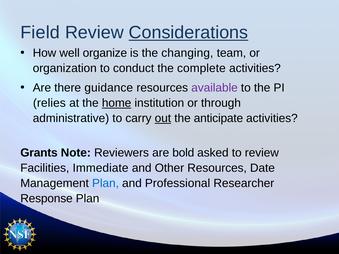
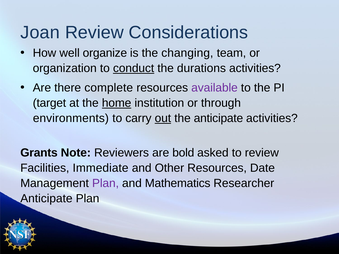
Field: Field -> Joan
Considerations underline: present -> none
conduct underline: none -> present
complete: complete -> durations
guidance: guidance -> complete
relies: relies -> target
administrative: administrative -> environments
Plan at (105, 183) colour: blue -> purple
Professional: Professional -> Mathematics
Response at (46, 199): Response -> Anticipate
